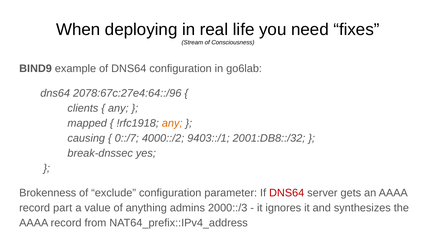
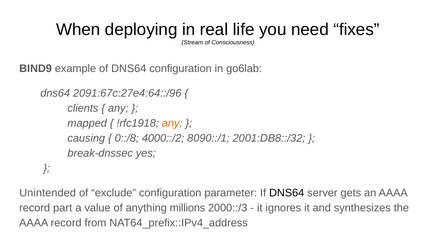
2078:67c:27e4:64::/96: 2078:67c:27e4:64::/96 -> 2091:67c:27e4:64::/96
0::/7: 0::/7 -> 0::/8
9403::/1: 9403::/1 -> 8090::/1
Brokenness: Brokenness -> Unintended
DNS64 at (287, 193) colour: red -> black
admins: admins -> millions
